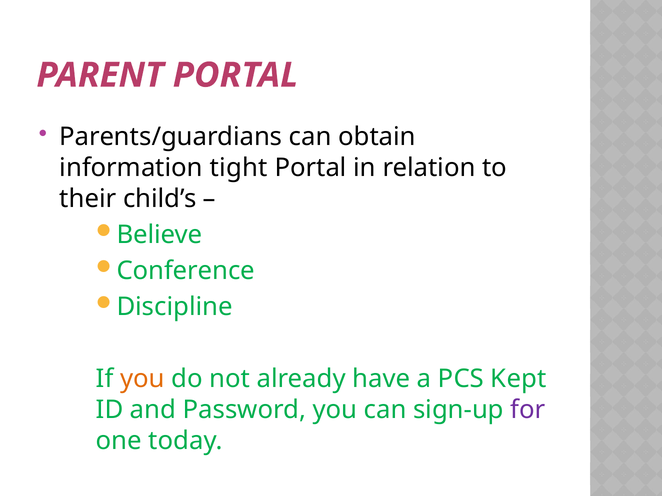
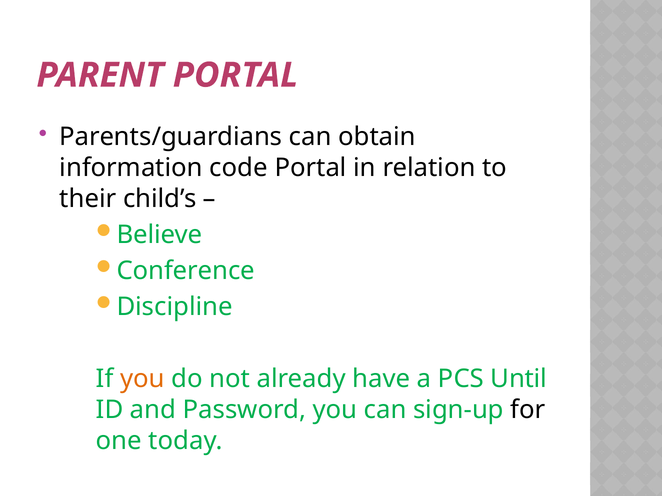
tight: tight -> code
Kept: Kept -> Until
for colour: purple -> black
